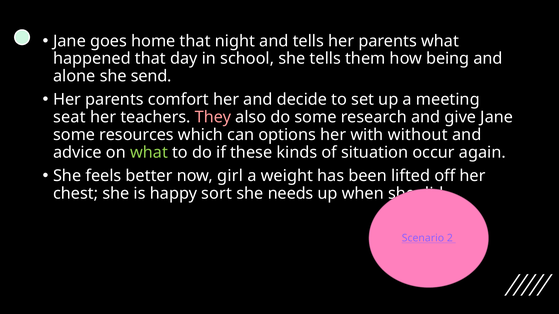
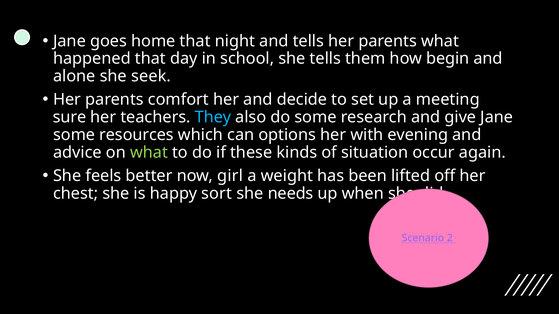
being: being -> begin
send: send -> seek
seat: seat -> sure
They colour: pink -> light blue
without: without -> evening
